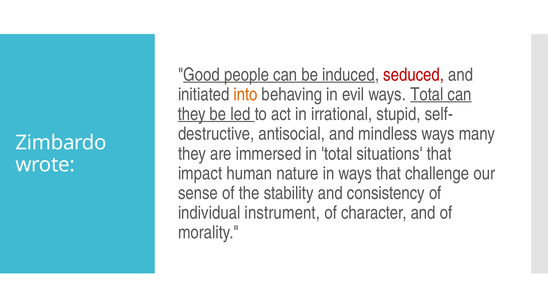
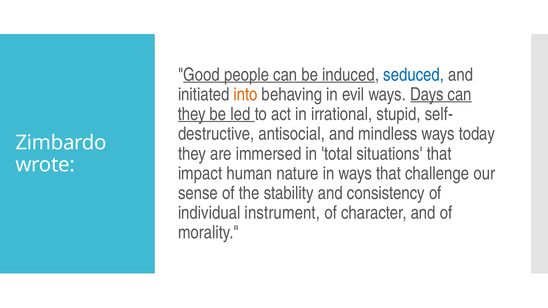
seduced colour: red -> blue
ways Total: Total -> Days
many: many -> today
